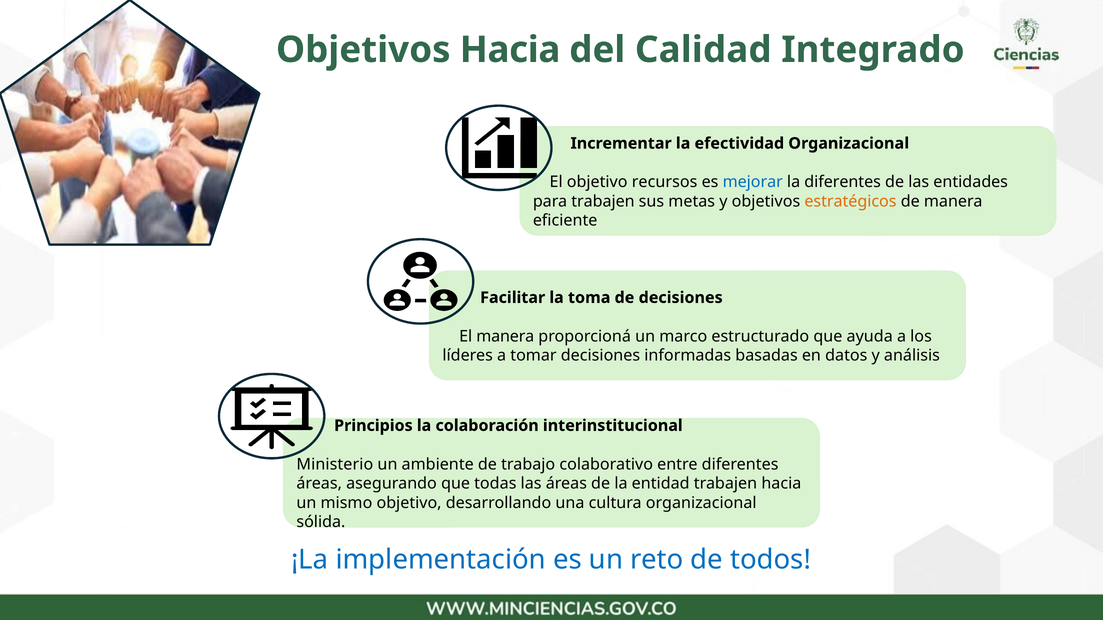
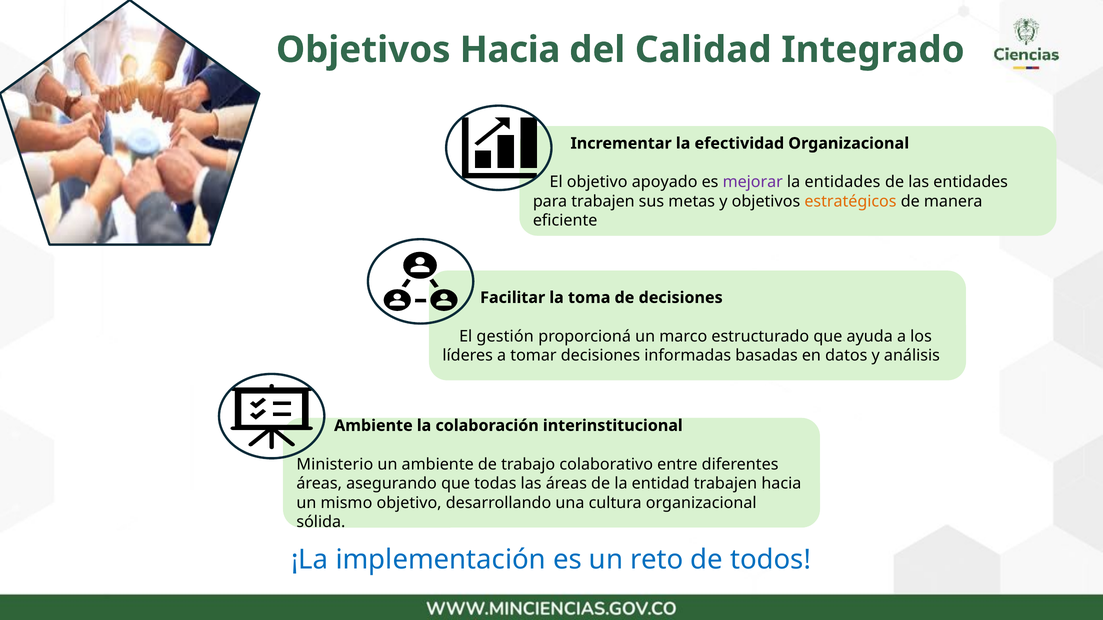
recursos: recursos -> apoyado
mejorar colour: blue -> purple
la diferentes: diferentes -> entidades
El manera: manera -> gestión
Principios at (373, 426): Principios -> Ambiente
